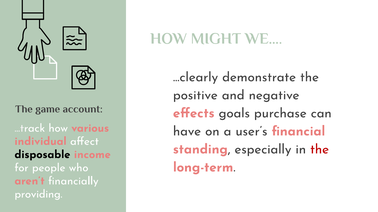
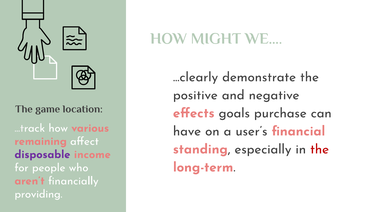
account: account -> location
individual: individual -> remaining
disposable colour: black -> purple
